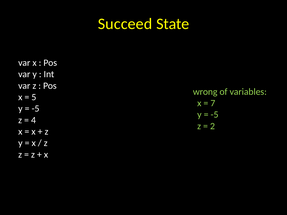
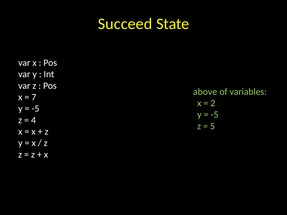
wrong: wrong -> above
5: 5 -> 7
7: 7 -> 2
2: 2 -> 5
